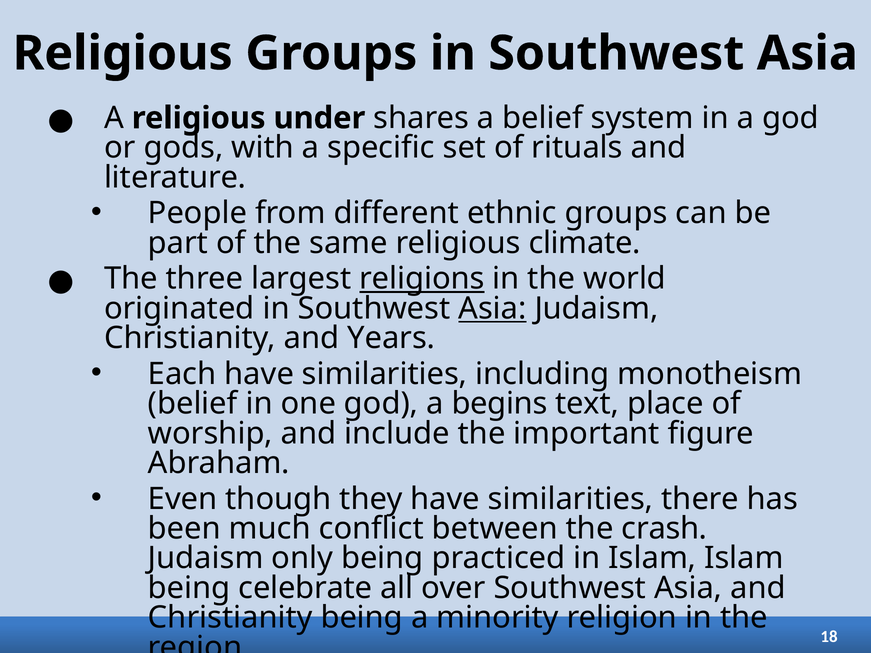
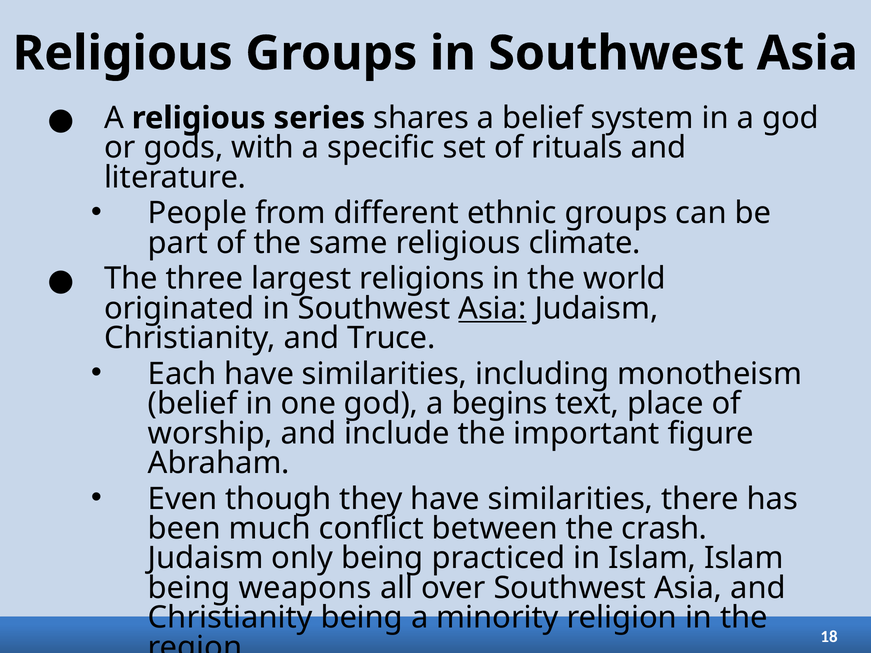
under: under -> series
religions underline: present -> none
Years: Years -> Truce
celebrate: celebrate -> weapons
